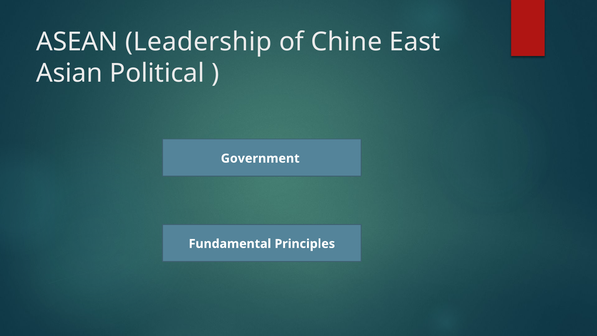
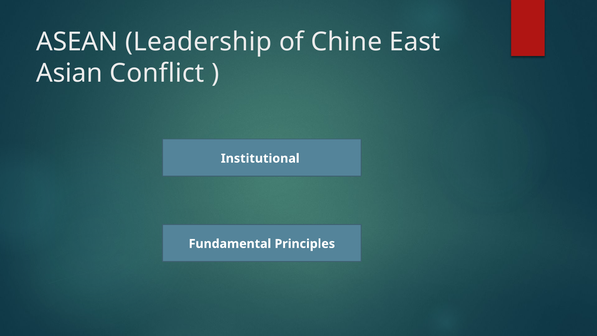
Political: Political -> Conflict
Government: Government -> Institutional
